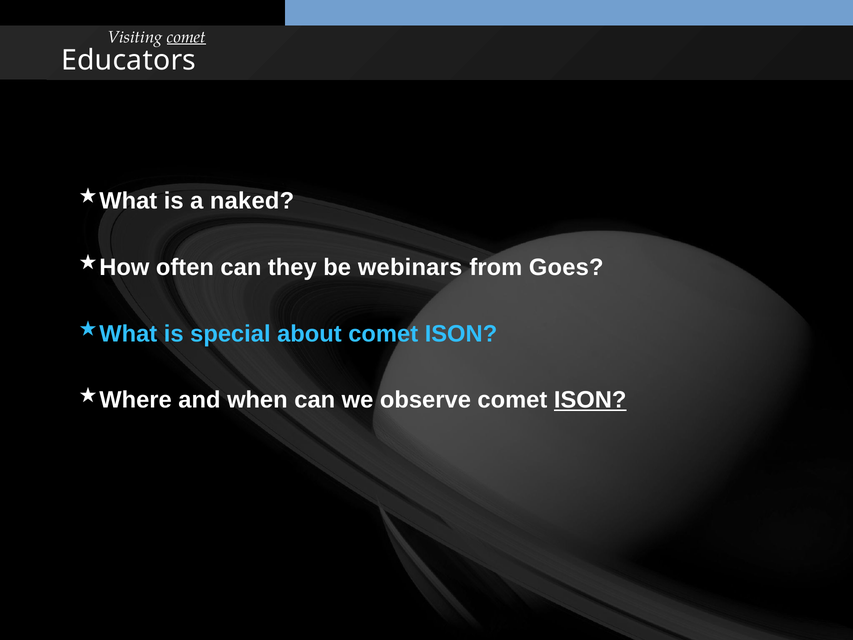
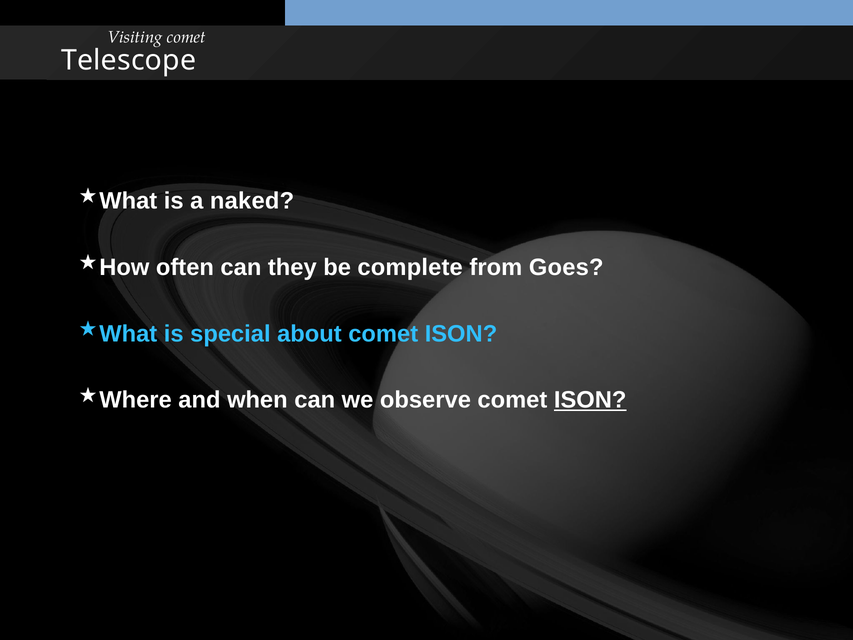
comet at (186, 37) underline: present -> none
Educators: Educators -> Telescope
webinars: webinars -> complete
